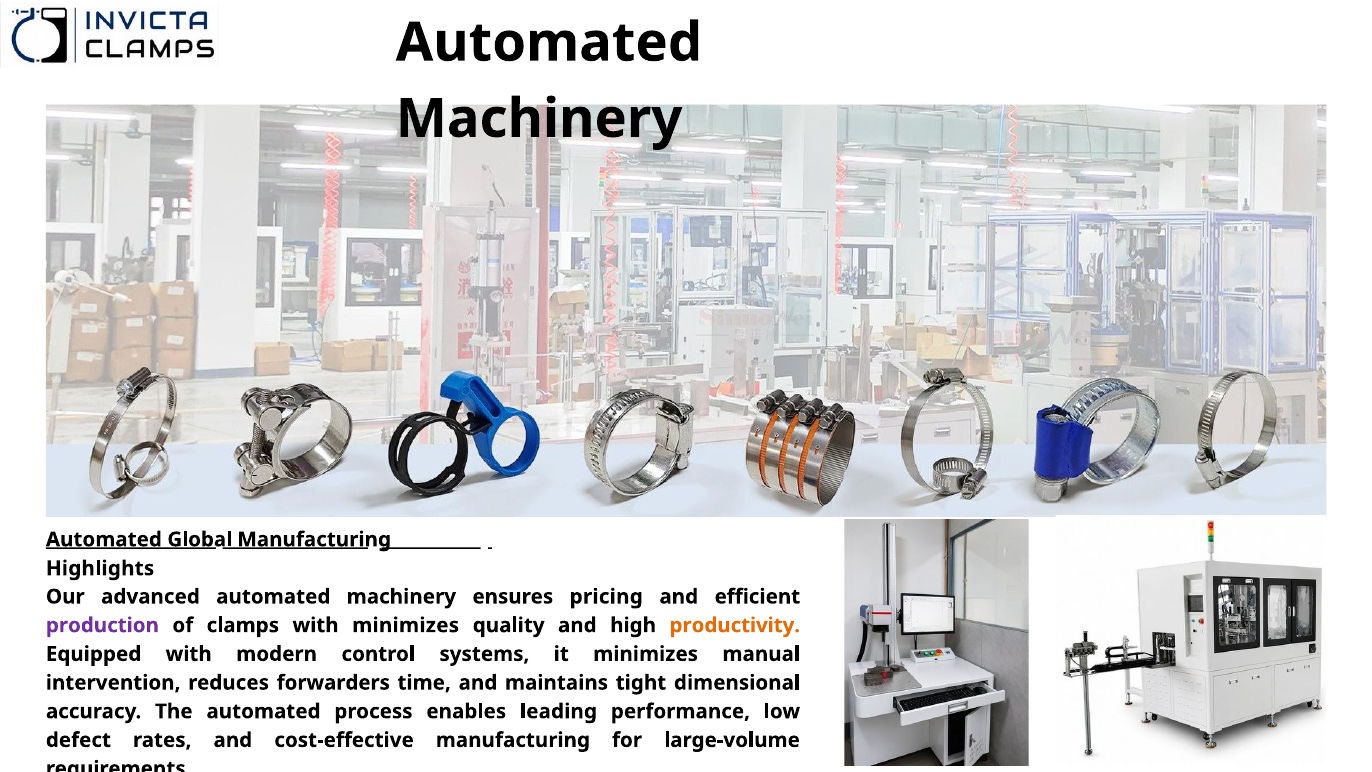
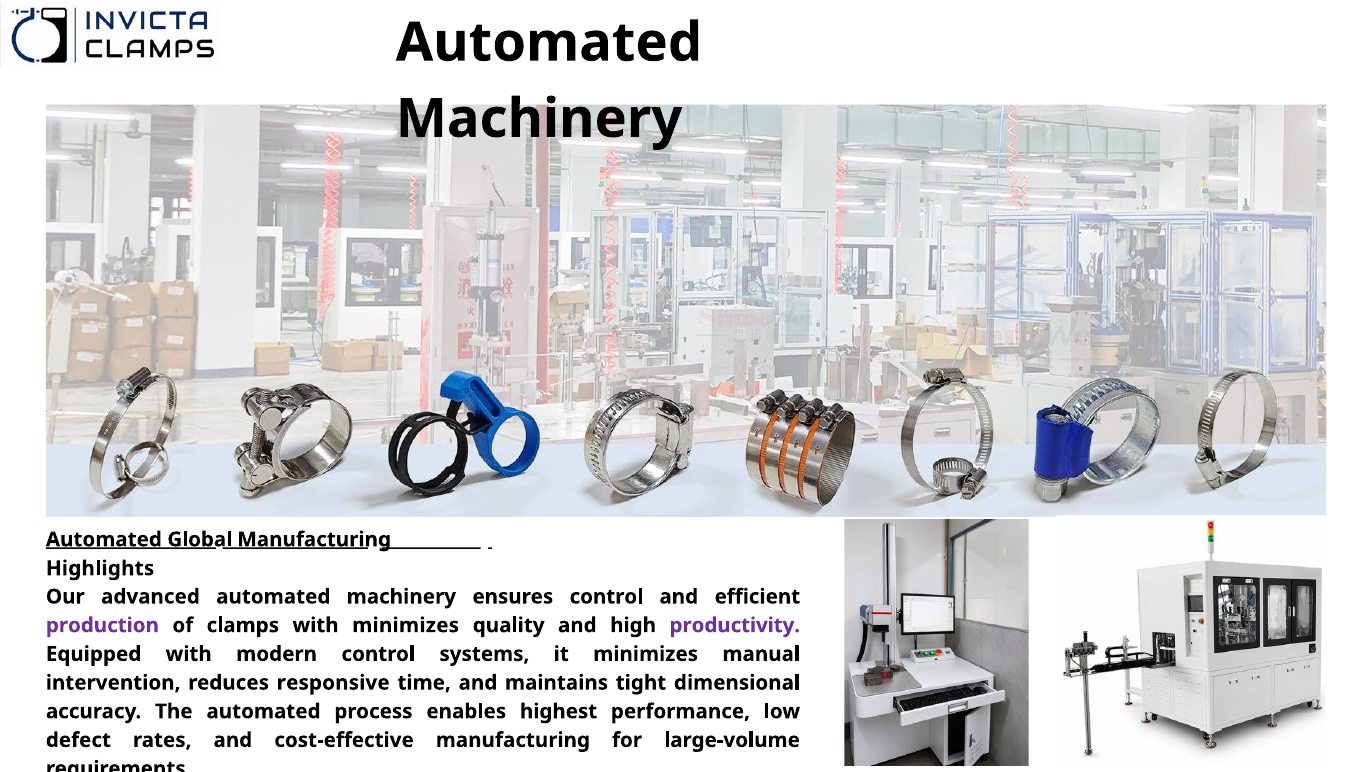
ensures pricing: pricing -> control
productivity colour: orange -> purple
forwarders: forwarders -> responsive
leading: leading -> highest
